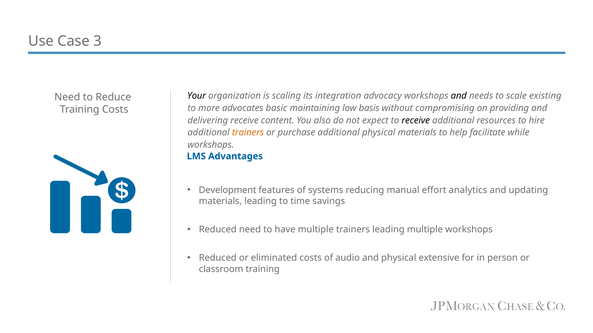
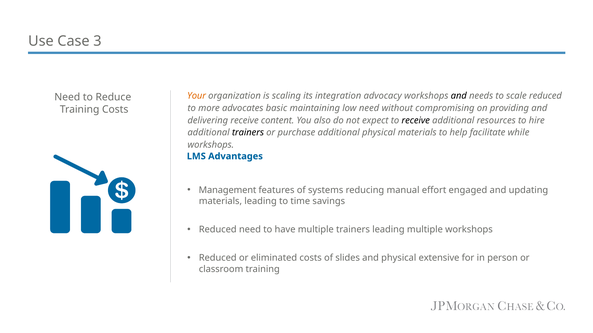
Your colour: black -> orange
scale existing: existing -> reduced
low basis: basis -> need
trainers at (248, 133) colour: orange -> black
Development: Development -> Management
analytics: analytics -> engaged
audio: audio -> slides
